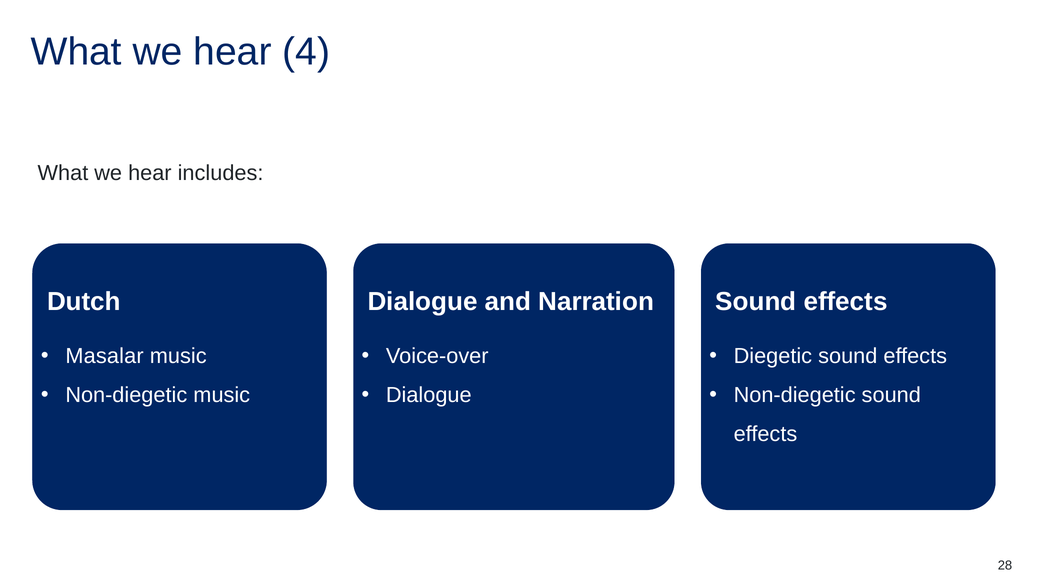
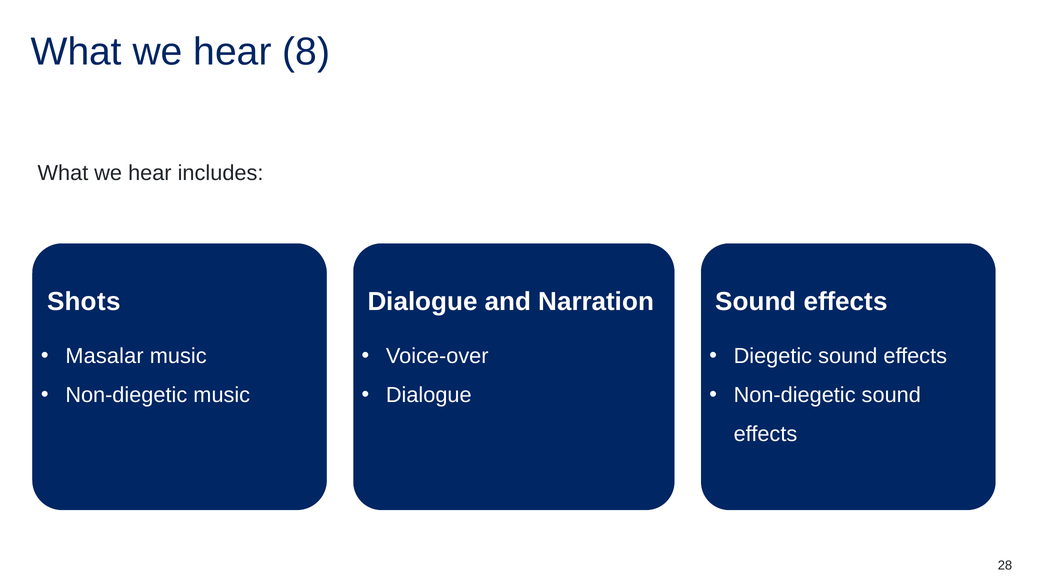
4: 4 -> 8
Dutch: Dutch -> Shots
